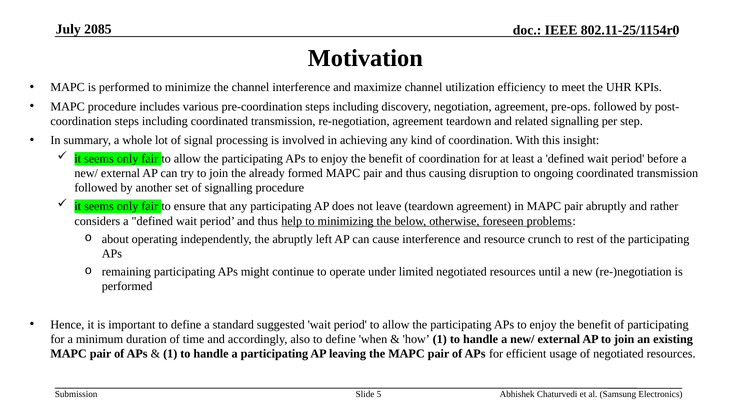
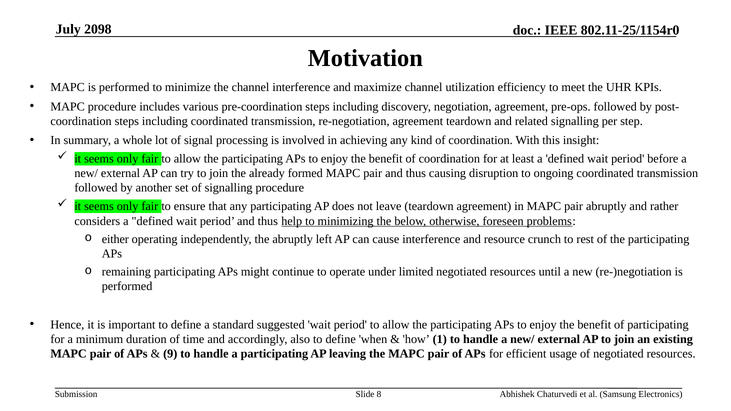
2085: 2085 -> 2098
about: about -> either
1 at (170, 354): 1 -> 9
5: 5 -> 8
